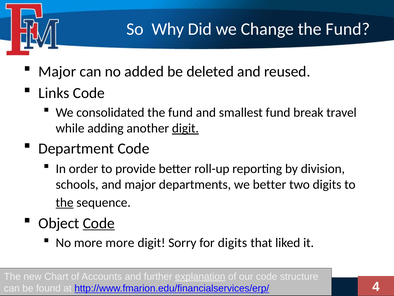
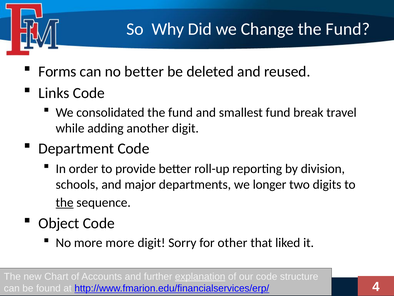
Major at (57, 71): Major -> Forms
no added: added -> better
digit at (185, 128) underline: present -> none
we better: better -> longer
Code at (99, 223) underline: present -> none
for digits: digits -> other
